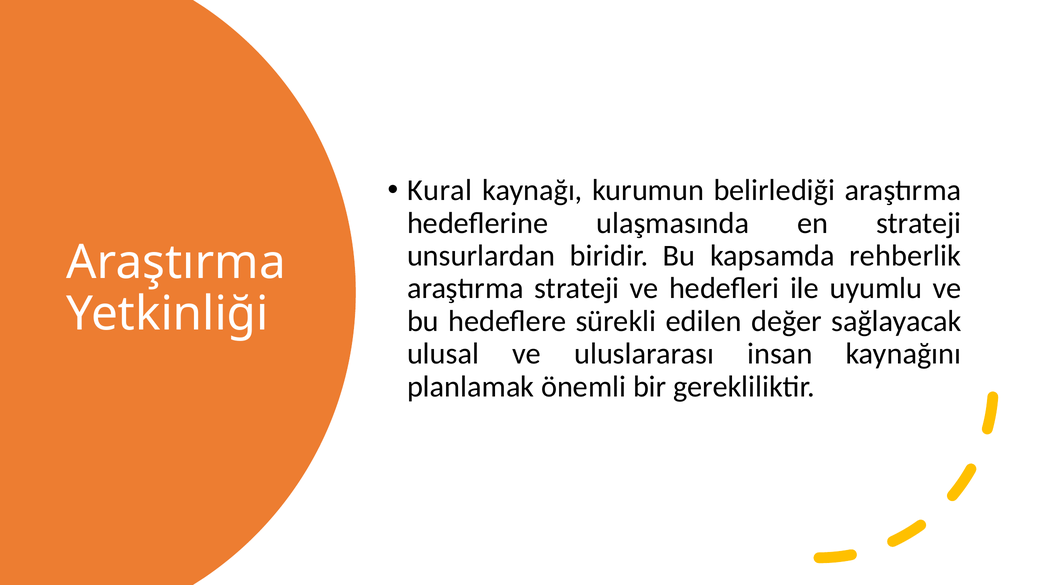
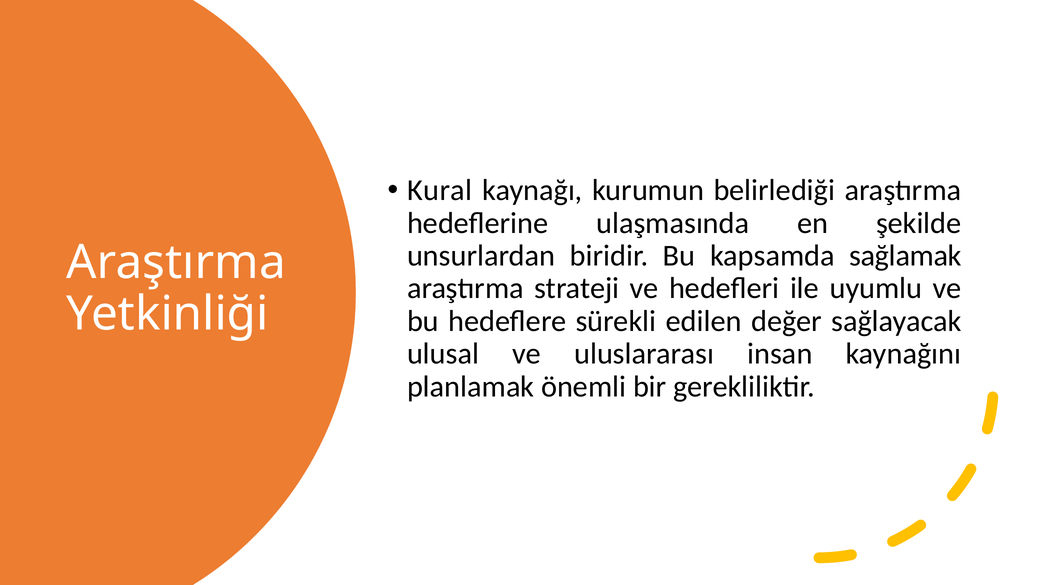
en strateji: strateji -> şekilde
rehberlik: rehberlik -> sağlamak
